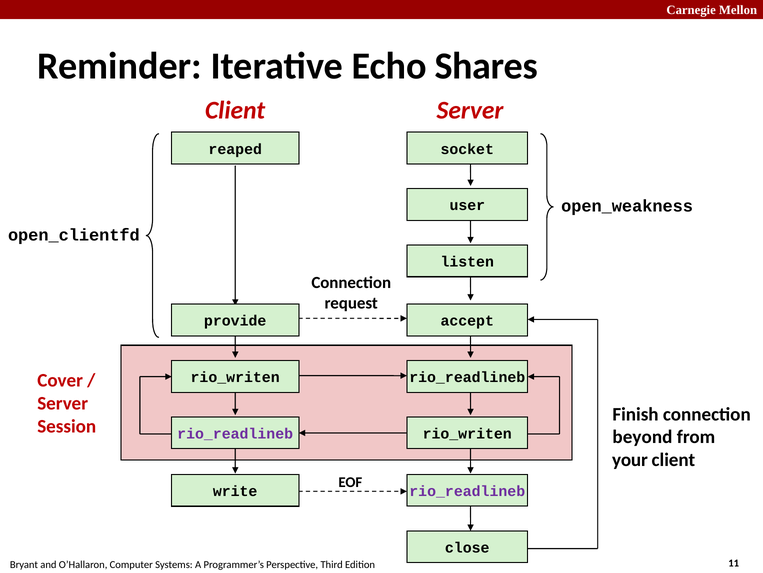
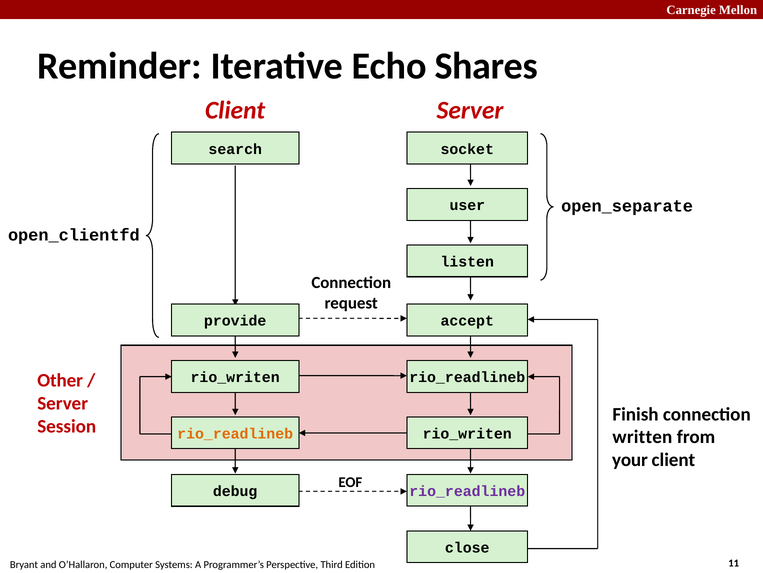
reaped: reaped -> search
open_weakness: open_weakness -> open_separate
Cover: Cover -> Other
rio_readlineb at (235, 433) colour: purple -> orange
beyond: beyond -> written
write: write -> debug
